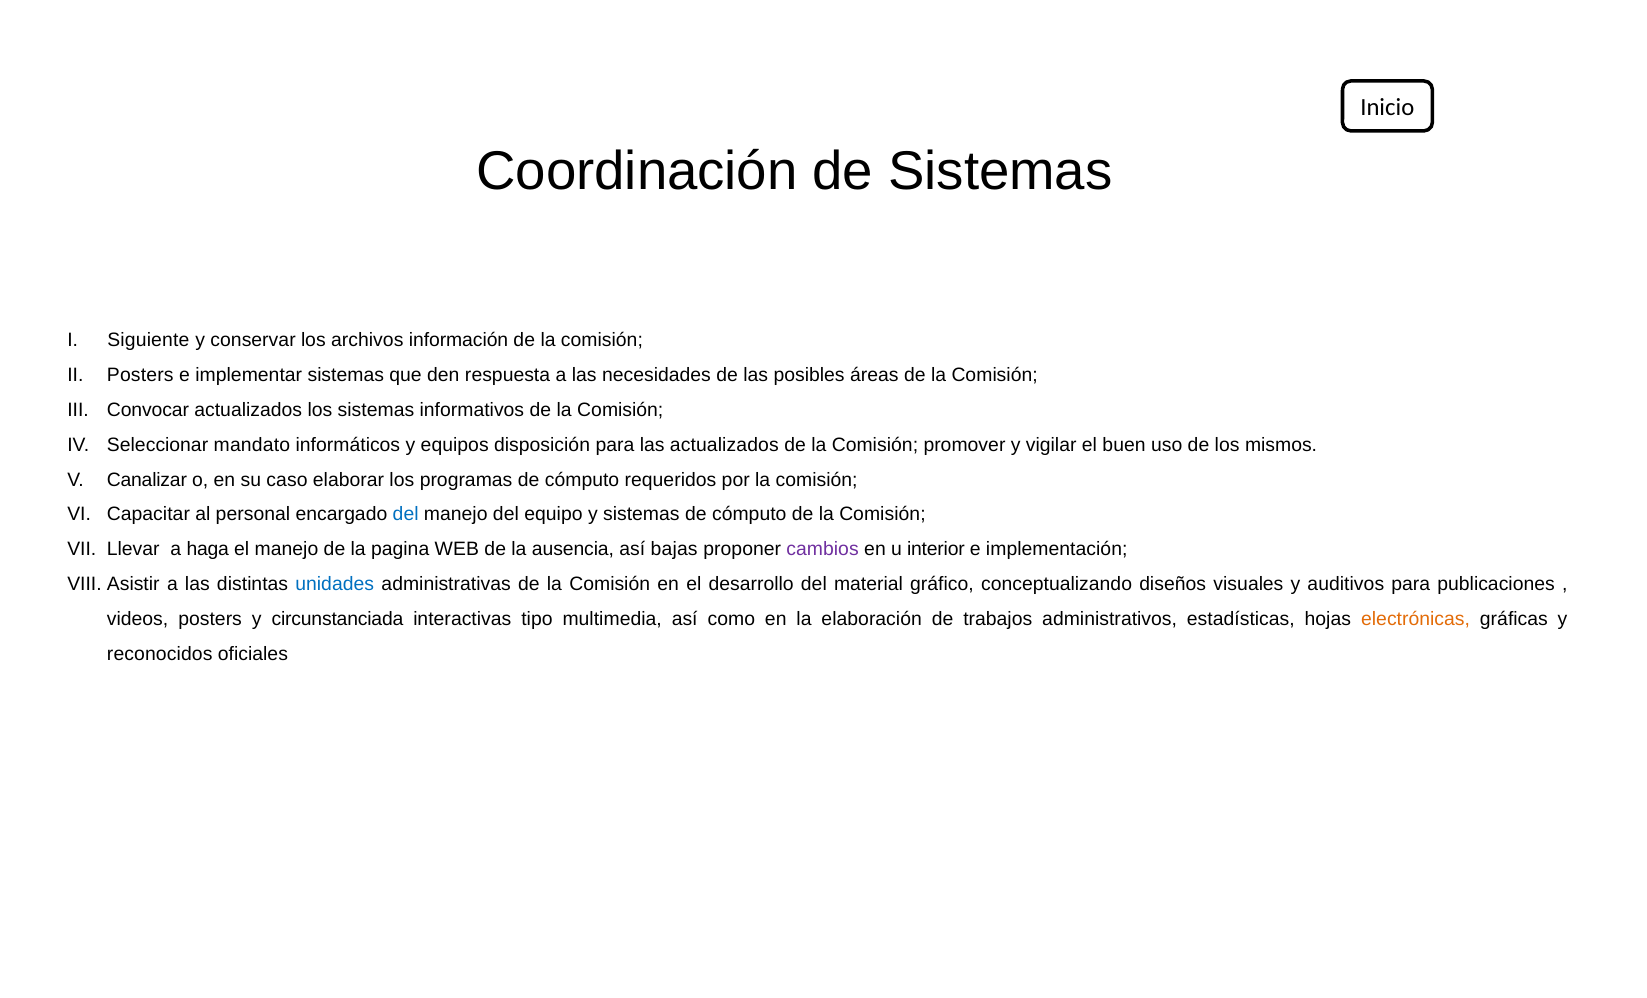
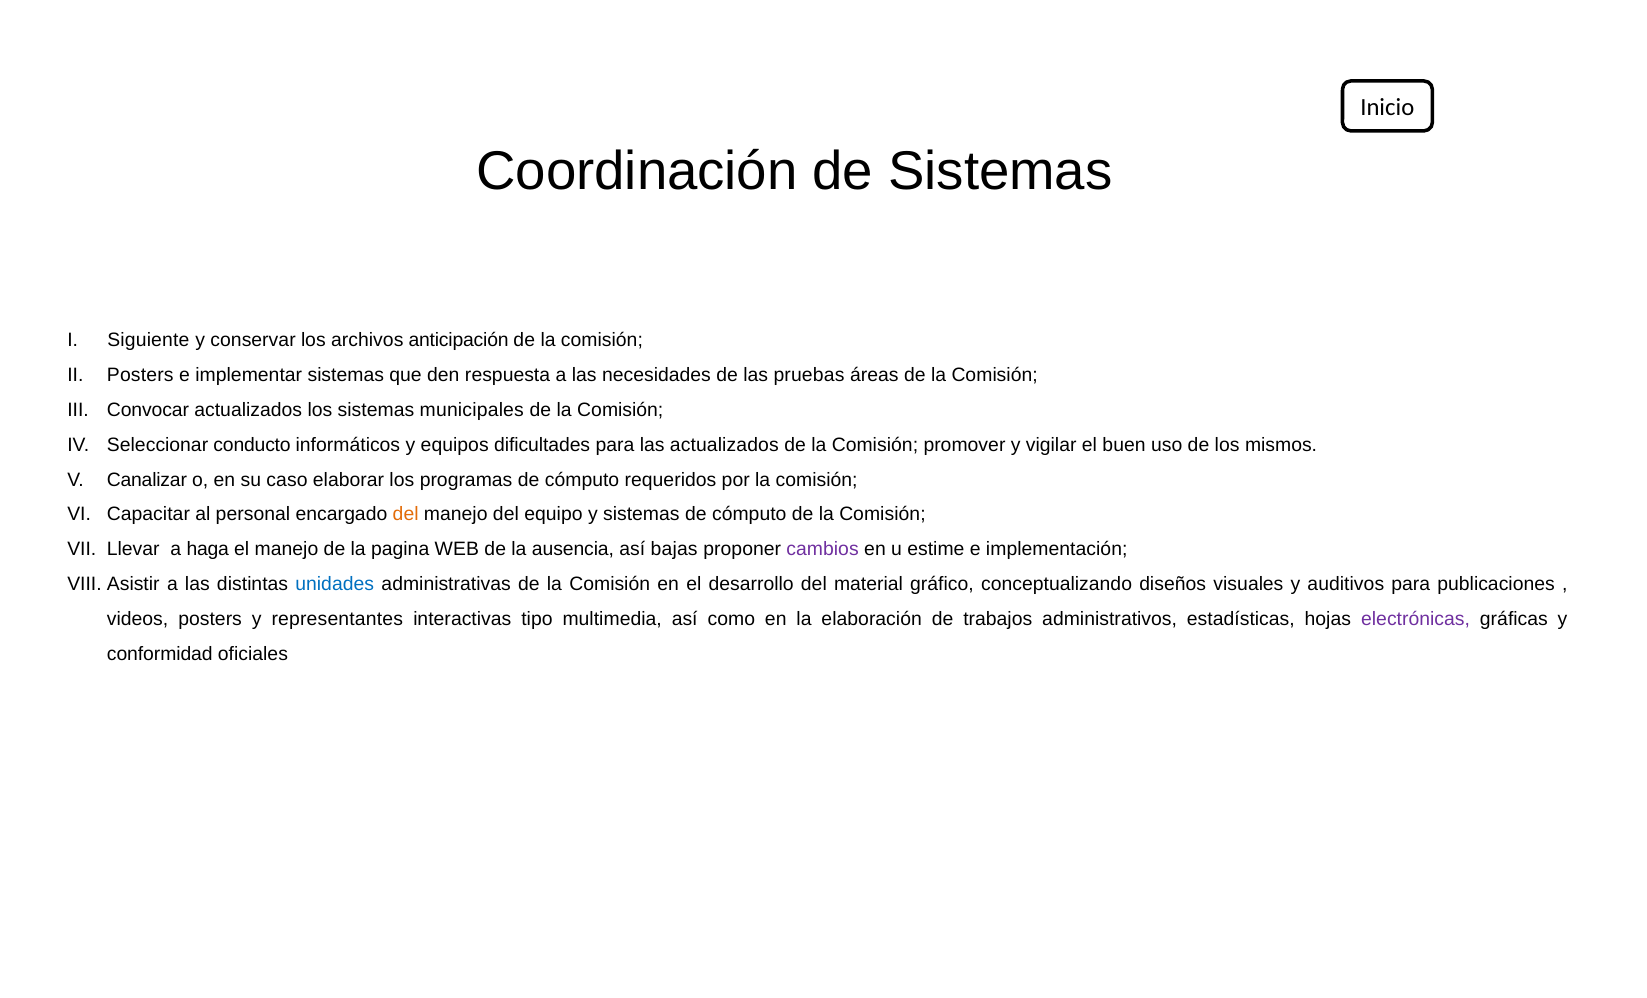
información: información -> anticipación
posibles: posibles -> pruebas
informativos: informativos -> municipales
mandato: mandato -> conducto
disposición: disposición -> dificultades
del at (406, 515) colour: blue -> orange
interior: interior -> estime
circunstanciada: circunstanciada -> representantes
electrónicas colour: orange -> purple
reconocidos: reconocidos -> conformidad
